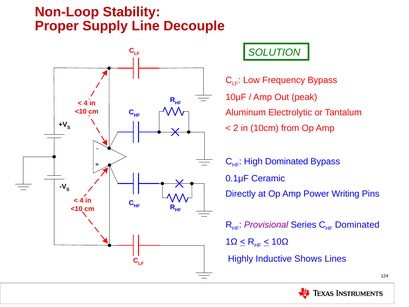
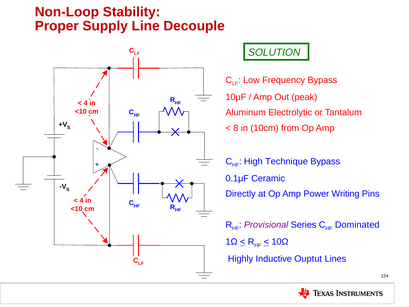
2: 2 -> 8
High Dominated: Dominated -> Technique
Shows: Shows -> Ouptut
